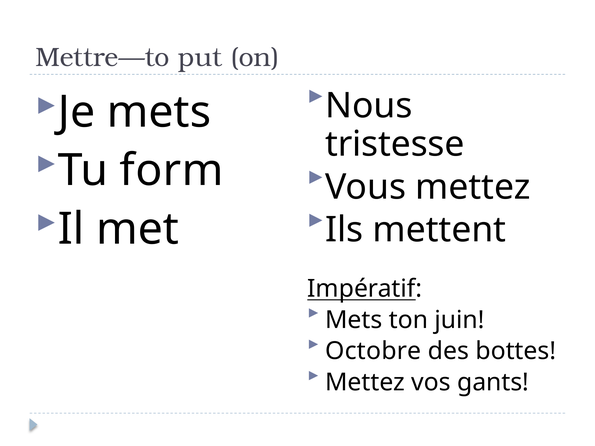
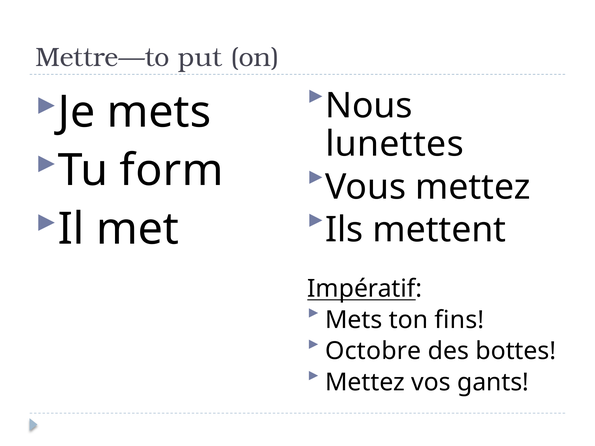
tristesse: tristesse -> lunettes
juin: juin -> fins
